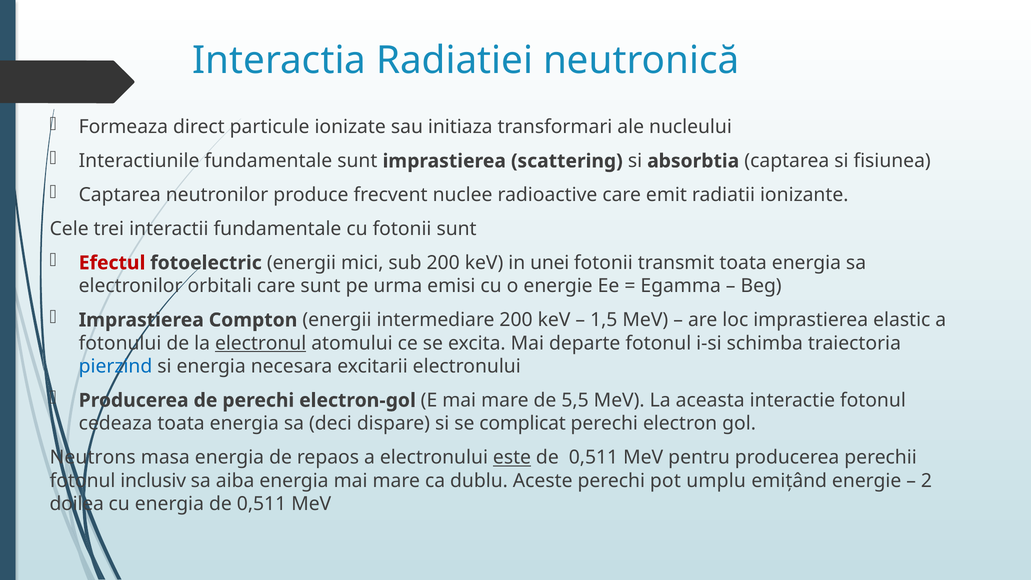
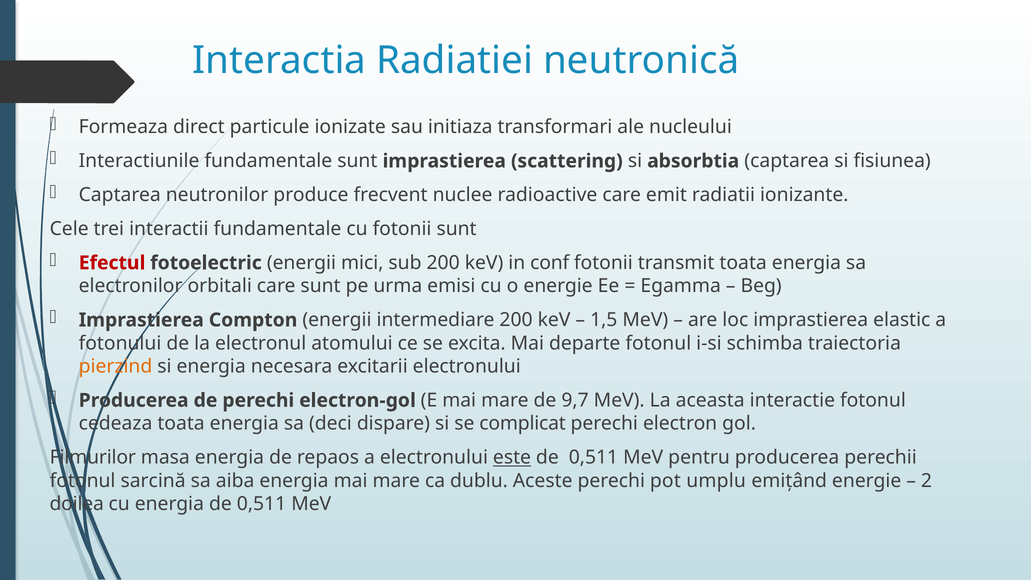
unei: unei -> conf
electronul underline: present -> none
pierzind colour: blue -> orange
5,5: 5,5 -> 9,7
Neutrons: Neutrons -> Filmurilor
inclusiv: inclusiv -> sarcină
